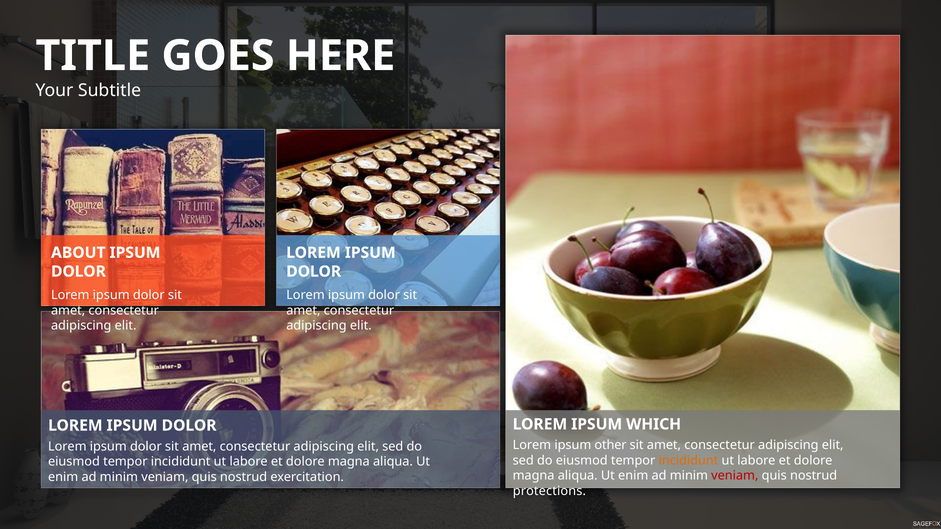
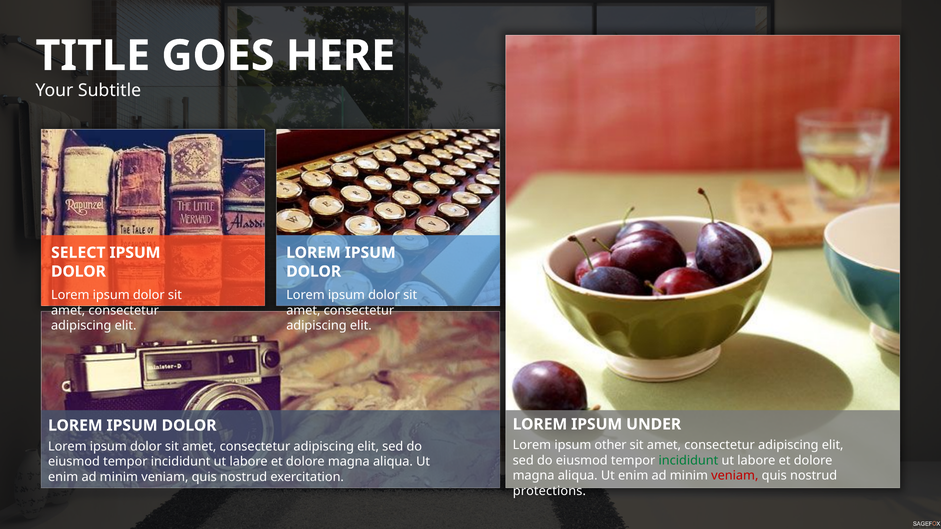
ABOUT: ABOUT -> SELECT
WHICH: WHICH -> UNDER
incididunt at (688, 461) colour: orange -> green
